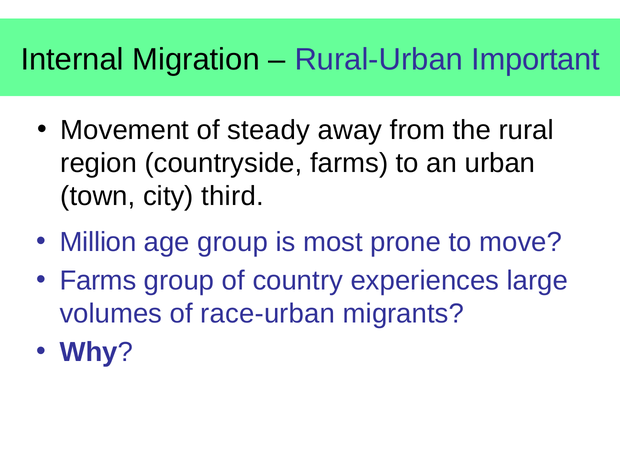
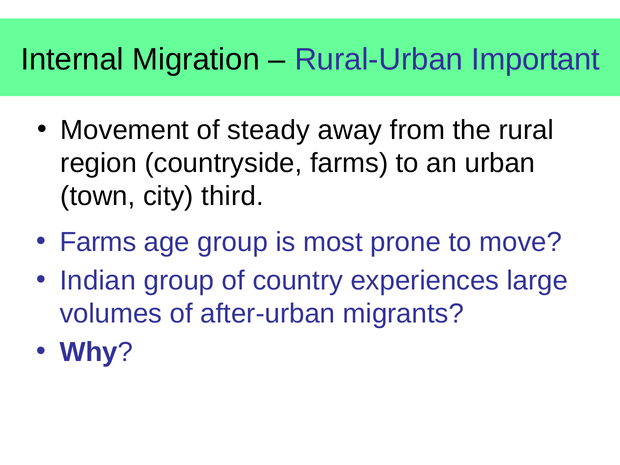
Million at (98, 242): Million -> Farms
Farms at (98, 280): Farms -> Indian
race-urban: race-urban -> after-urban
